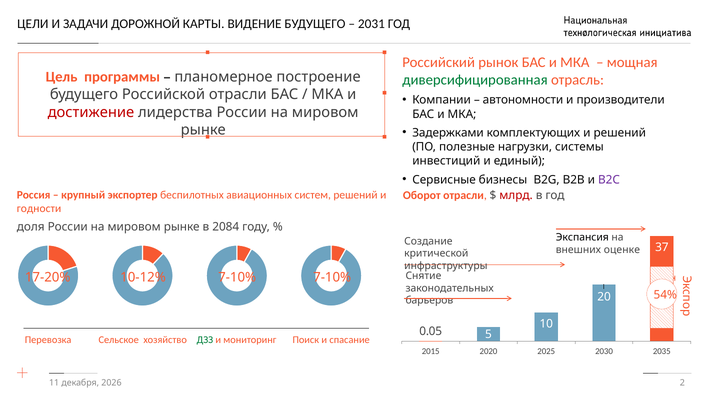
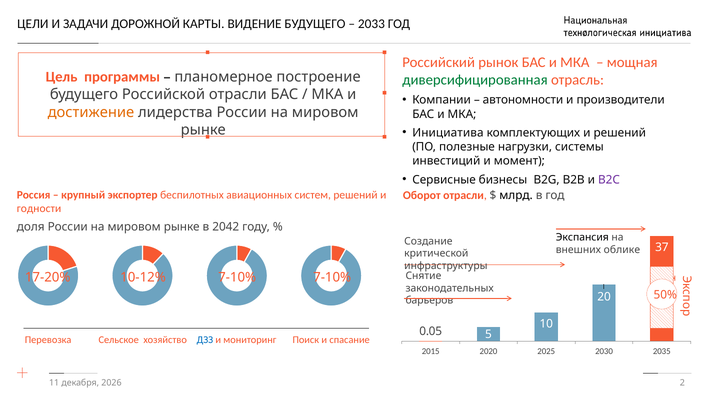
2031: 2031 -> 2033
достижение colour: red -> orange
Задержками: Задержками -> Инициатива
единый: единый -> момент
млрд colour: red -> black
2084: 2084 -> 2042
оценке: оценке -> облике
54%: 54% -> 50%
ДЗЗ colour: green -> blue
